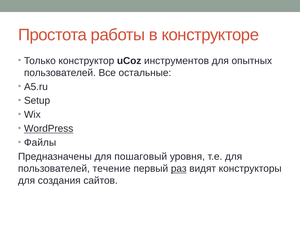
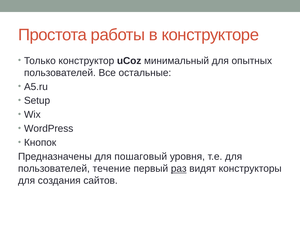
инструментов: инструментов -> минимальный
WordPress underline: present -> none
Файлы: Файлы -> Кнопок
